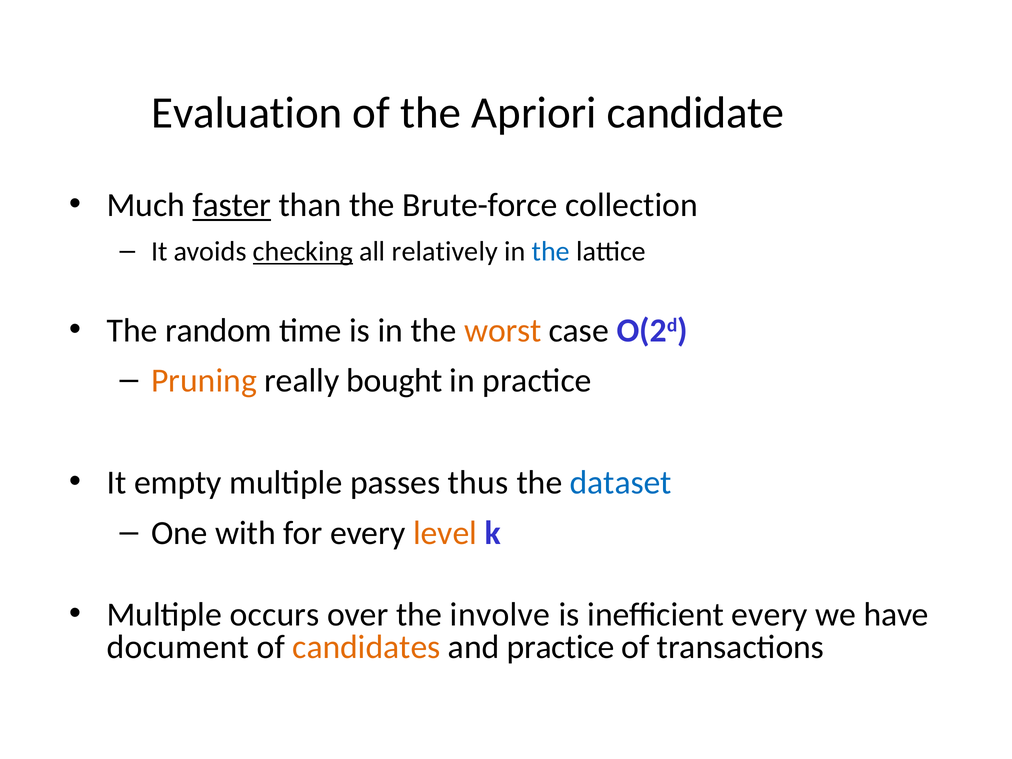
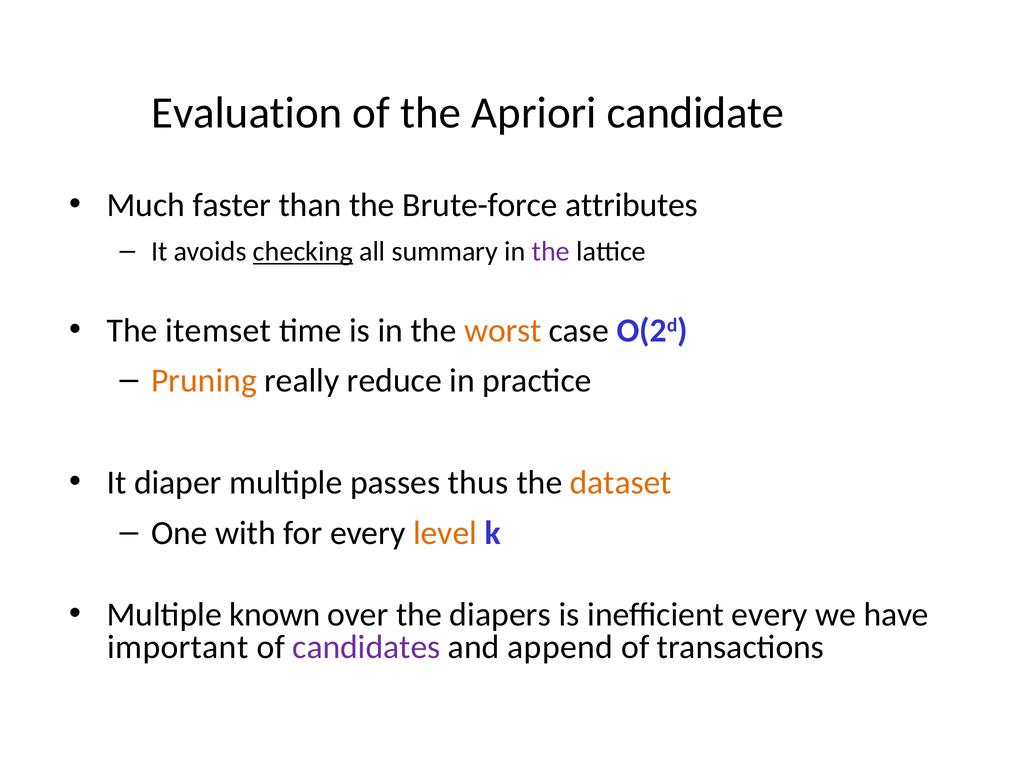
faster underline: present -> none
collection: collection -> attributes
relatively: relatively -> summary
the at (551, 252) colour: blue -> purple
random: random -> itemset
bought: bought -> reduce
empty: empty -> diaper
dataset colour: blue -> orange
occurs: occurs -> known
involve: involve -> diapers
document: document -> important
candidates colour: orange -> purple
and practice: practice -> append
